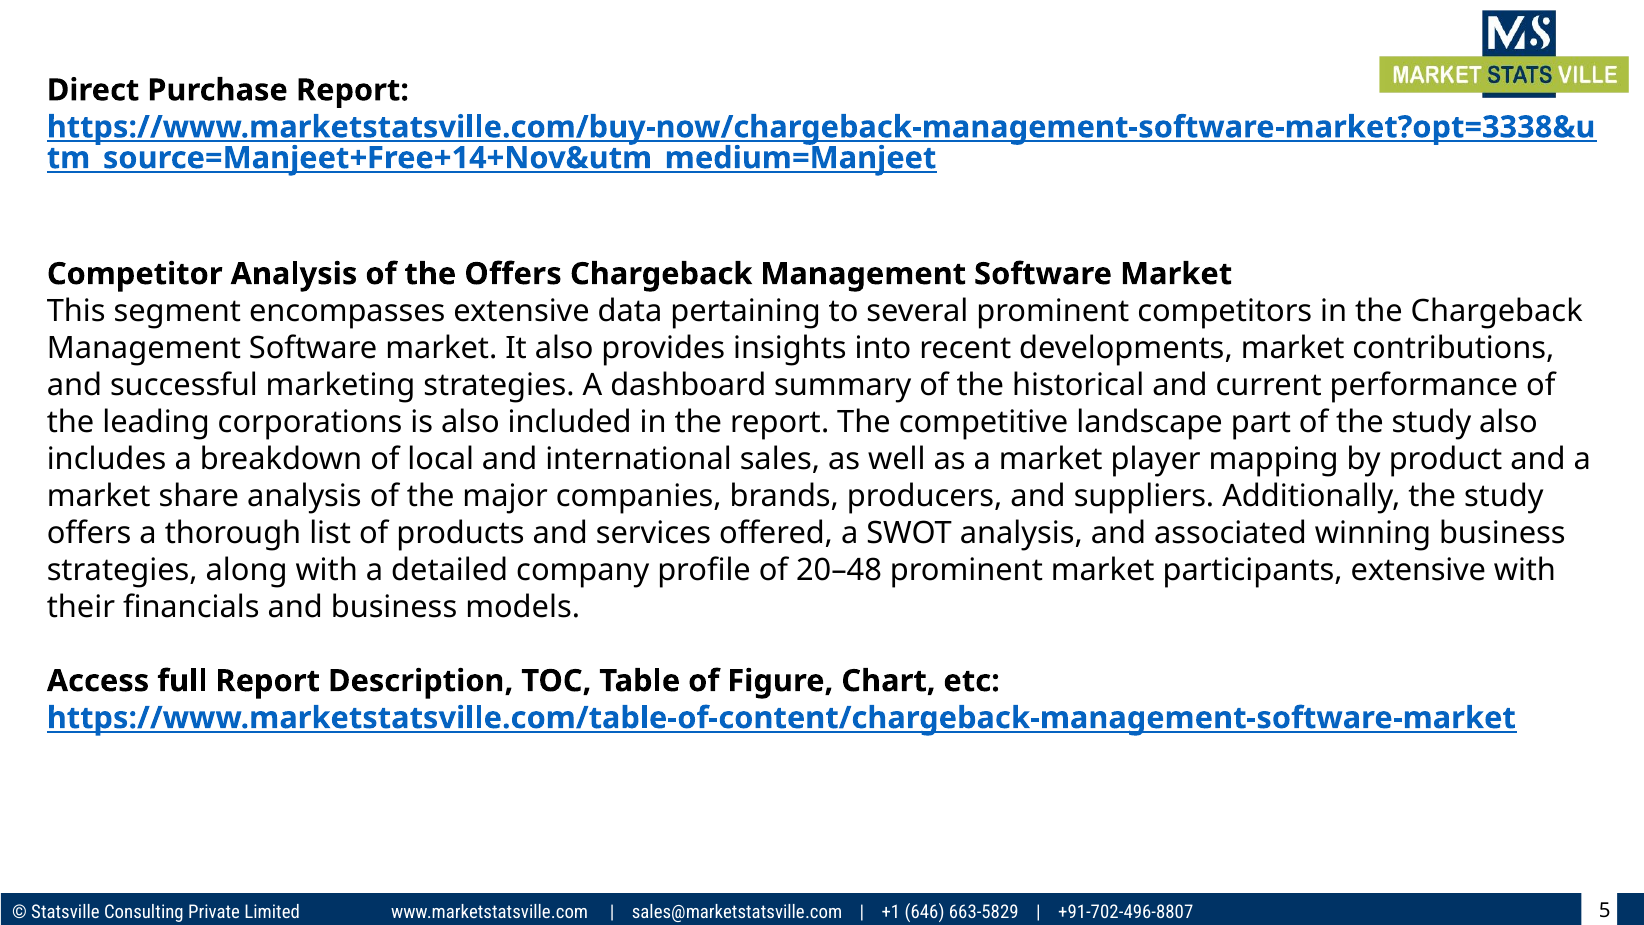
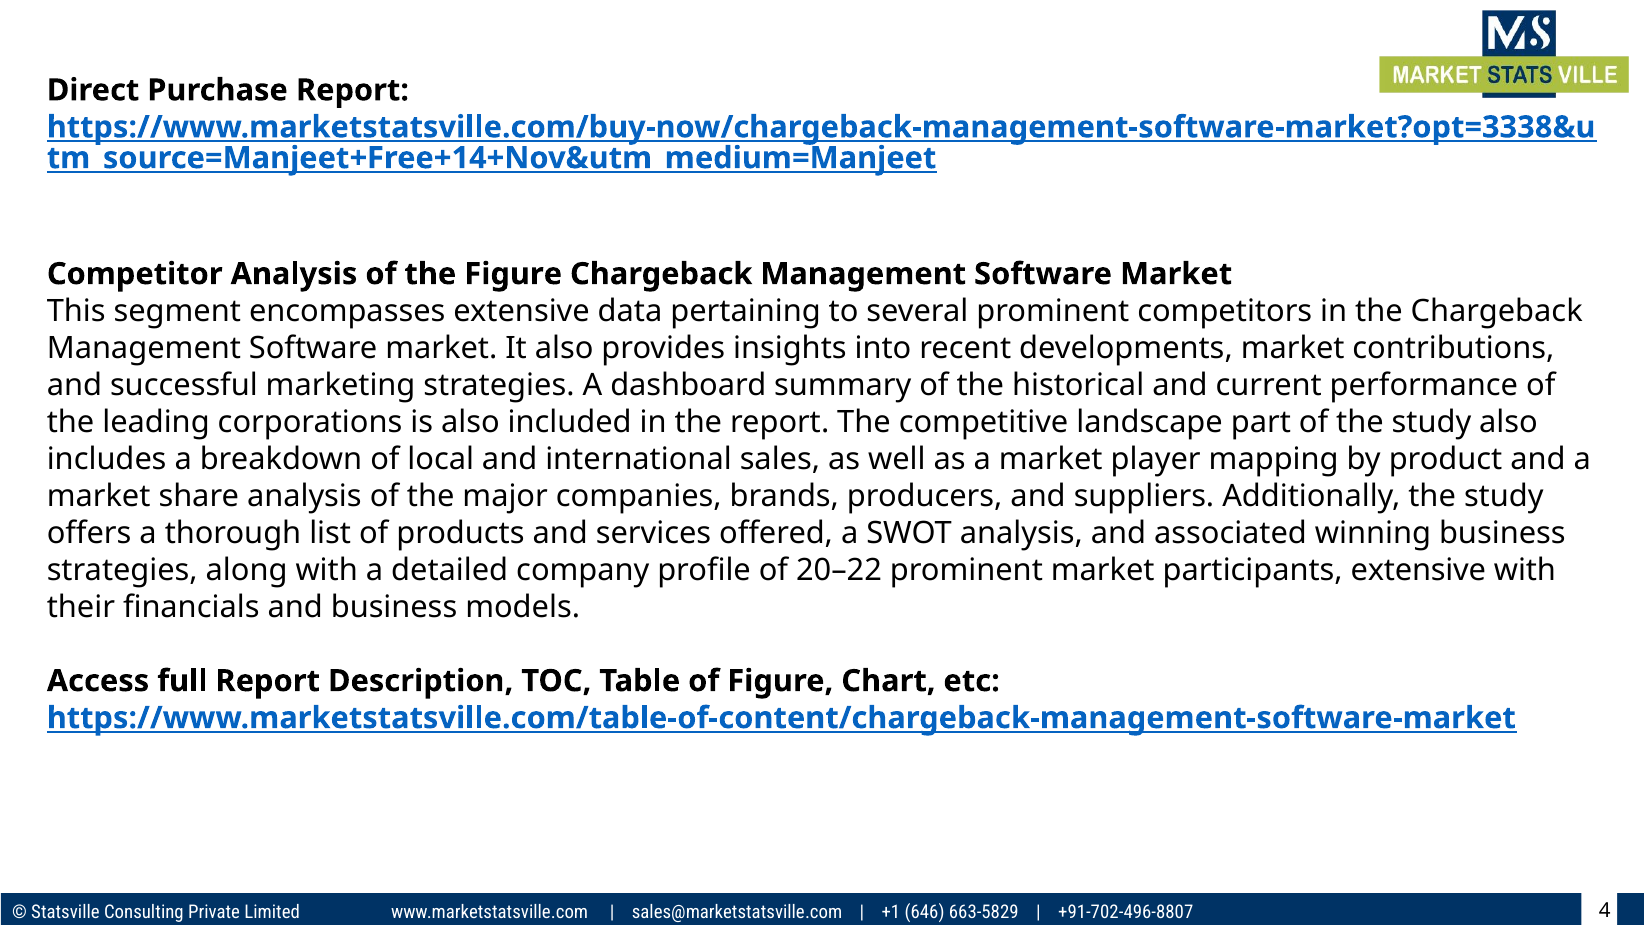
the Offers: Offers -> Figure
20–48: 20–48 -> 20–22
5: 5 -> 4
